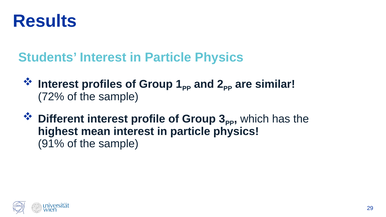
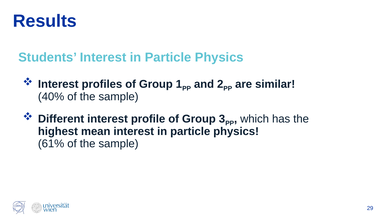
72%: 72% -> 40%
91%: 91% -> 61%
